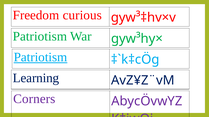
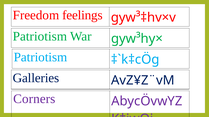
curious: curious -> feelings
Patriotism at (41, 57) underline: present -> none
Learning: Learning -> Galleries
